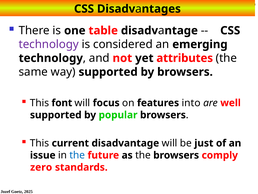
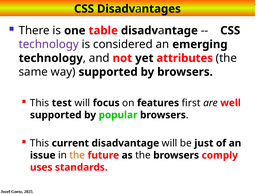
font: font -> test
into: into -> first
the at (77, 155) colour: blue -> orange
zero: zero -> uses
